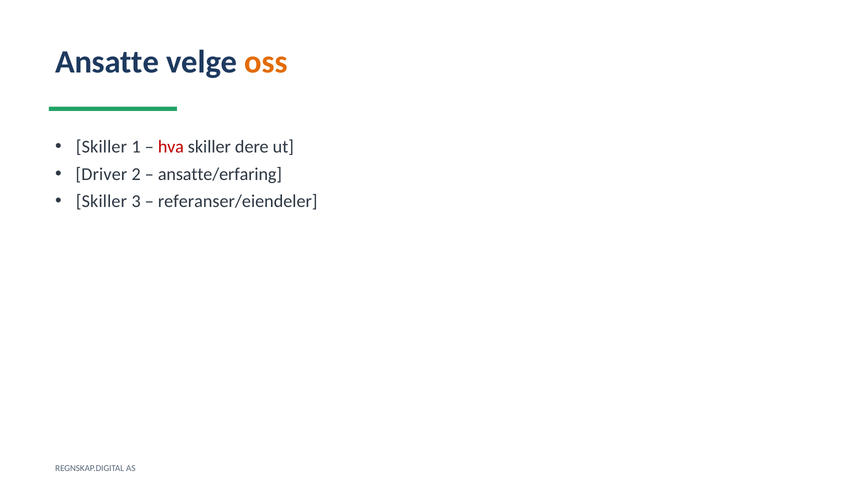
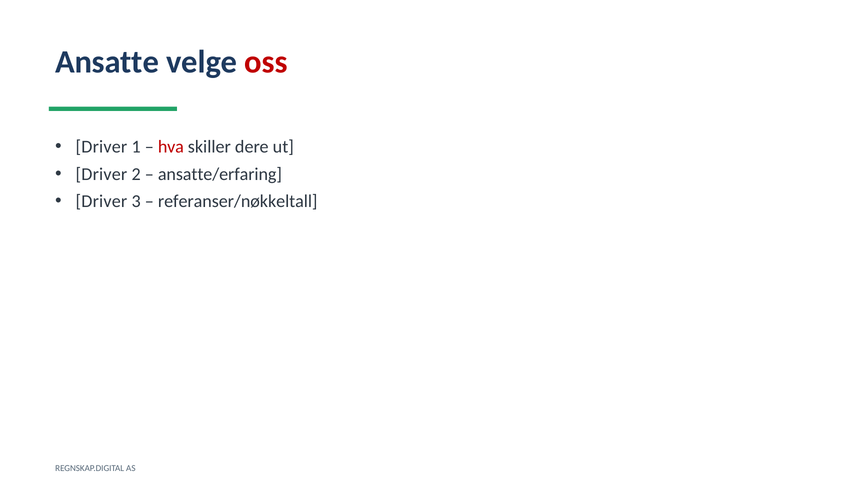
oss colour: orange -> red
Skiller at (101, 147): Skiller -> Driver
Skiller at (101, 201): Skiller -> Driver
referanser/eiendeler: referanser/eiendeler -> referanser/nøkkeltall
